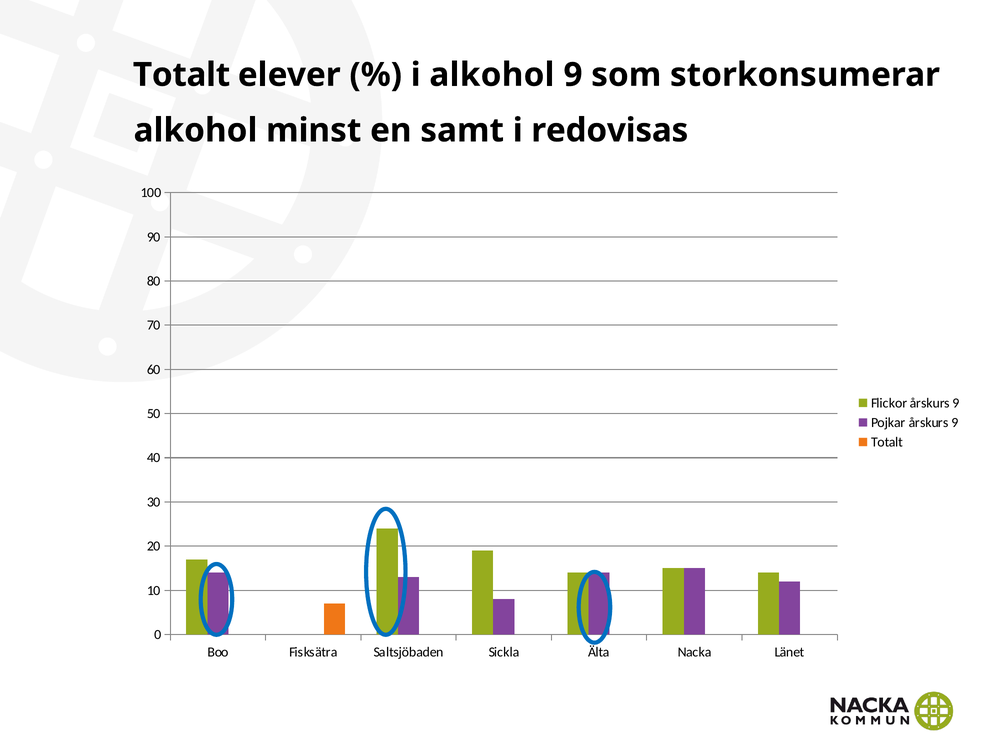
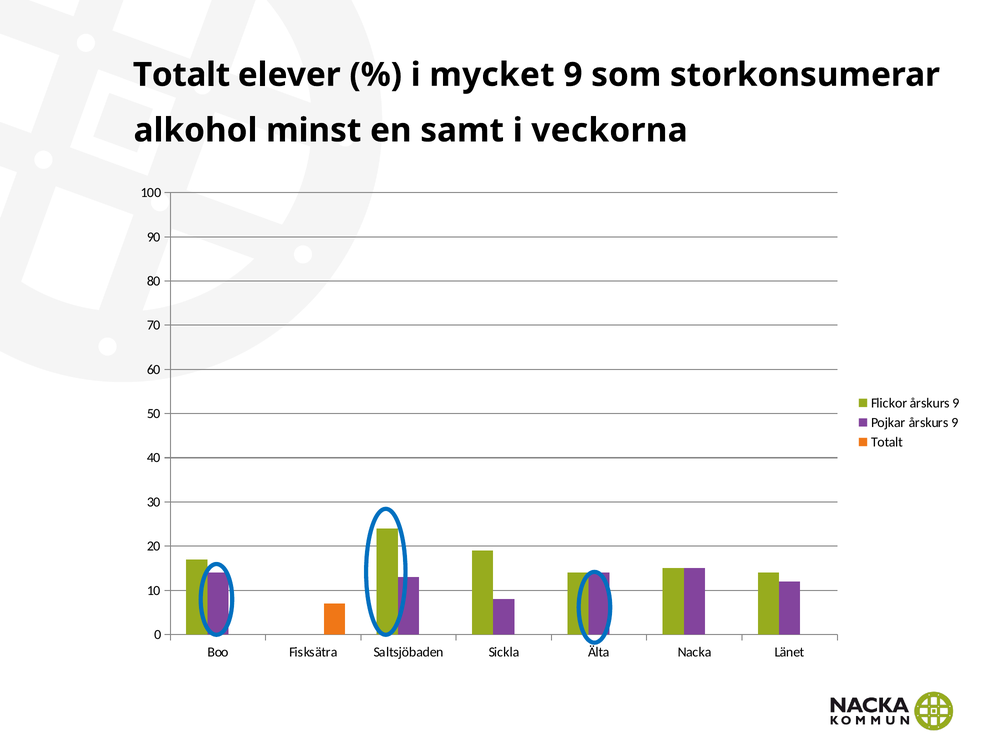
i alkohol: alkohol -> mycket
redovisas: redovisas -> veckorna
